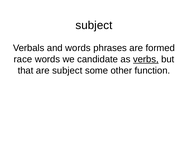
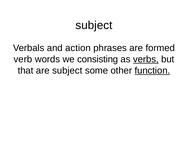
and words: words -> action
race: race -> verb
candidate: candidate -> consisting
function underline: none -> present
